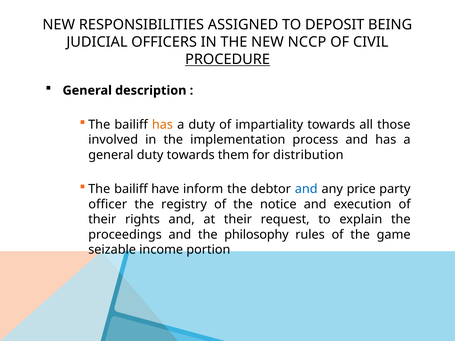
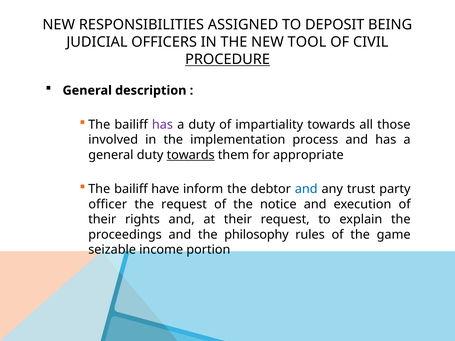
NCCP: NCCP -> TOOL
has at (162, 125) colour: orange -> purple
towards at (191, 155) underline: none -> present
distribution: distribution -> appropriate
price: price -> trust
the registry: registry -> request
